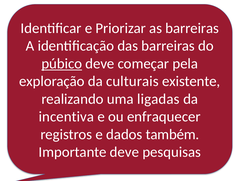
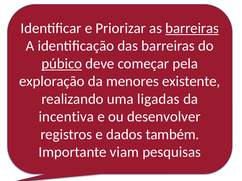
barreiras at (192, 28) underline: none -> present
culturais: culturais -> menores
enfraquecer: enfraquecer -> desenvolver
Importante deve: deve -> viam
